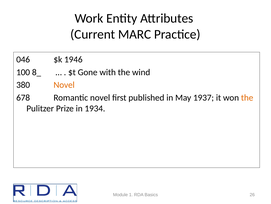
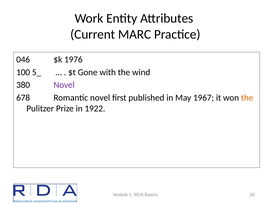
1946: 1946 -> 1976
8_: 8_ -> 5_
Novel at (64, 85) colour: orange -> purple
1937: 1937 -> 1967
1934: 1934 -> 1922
